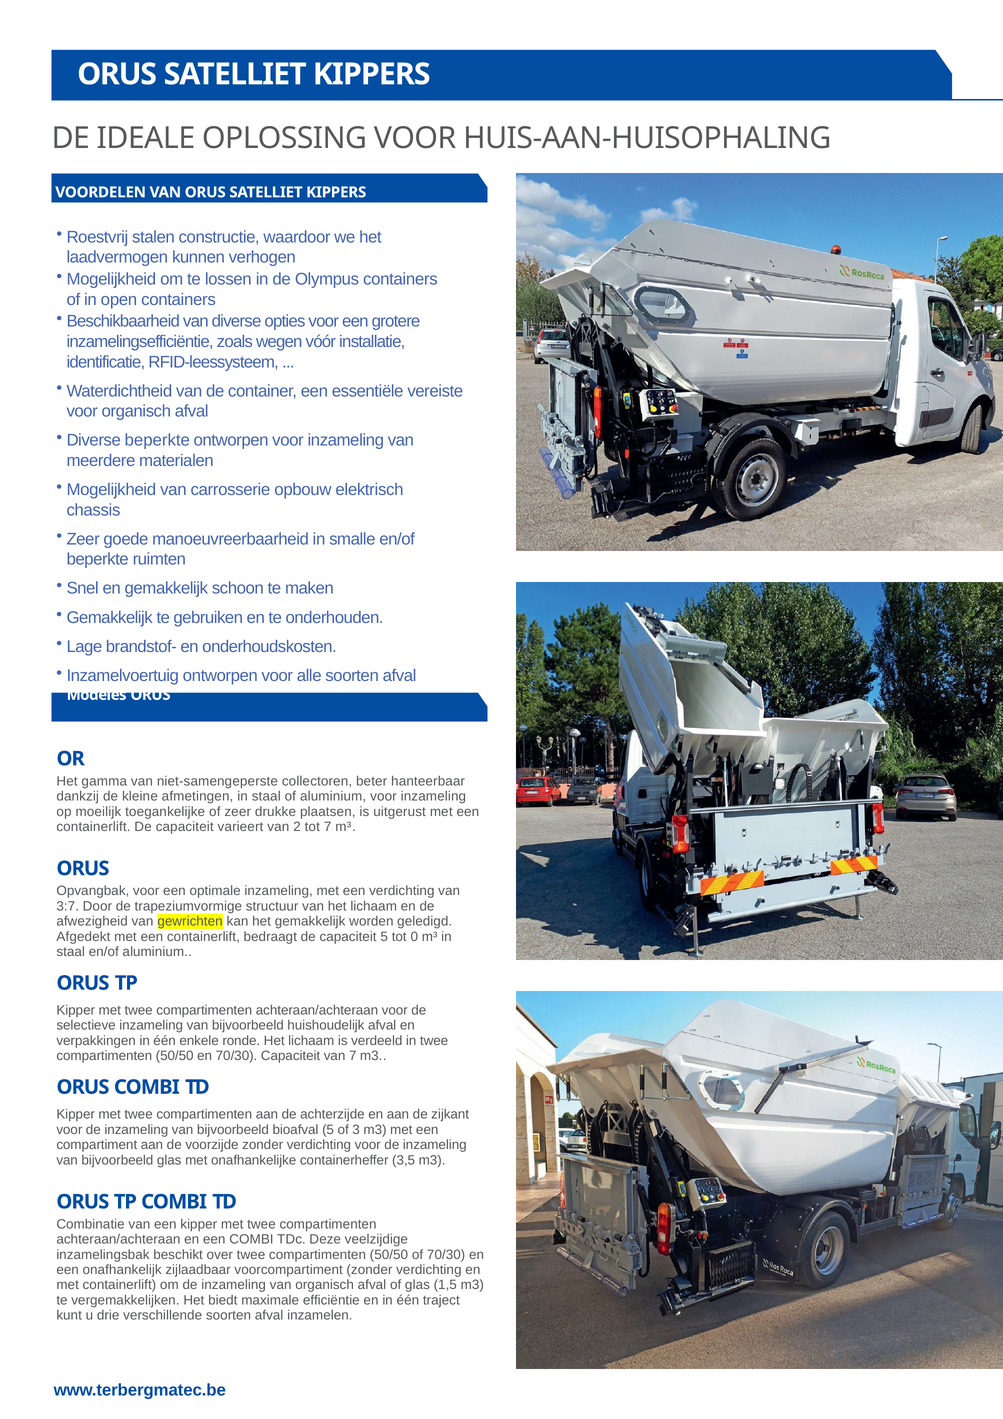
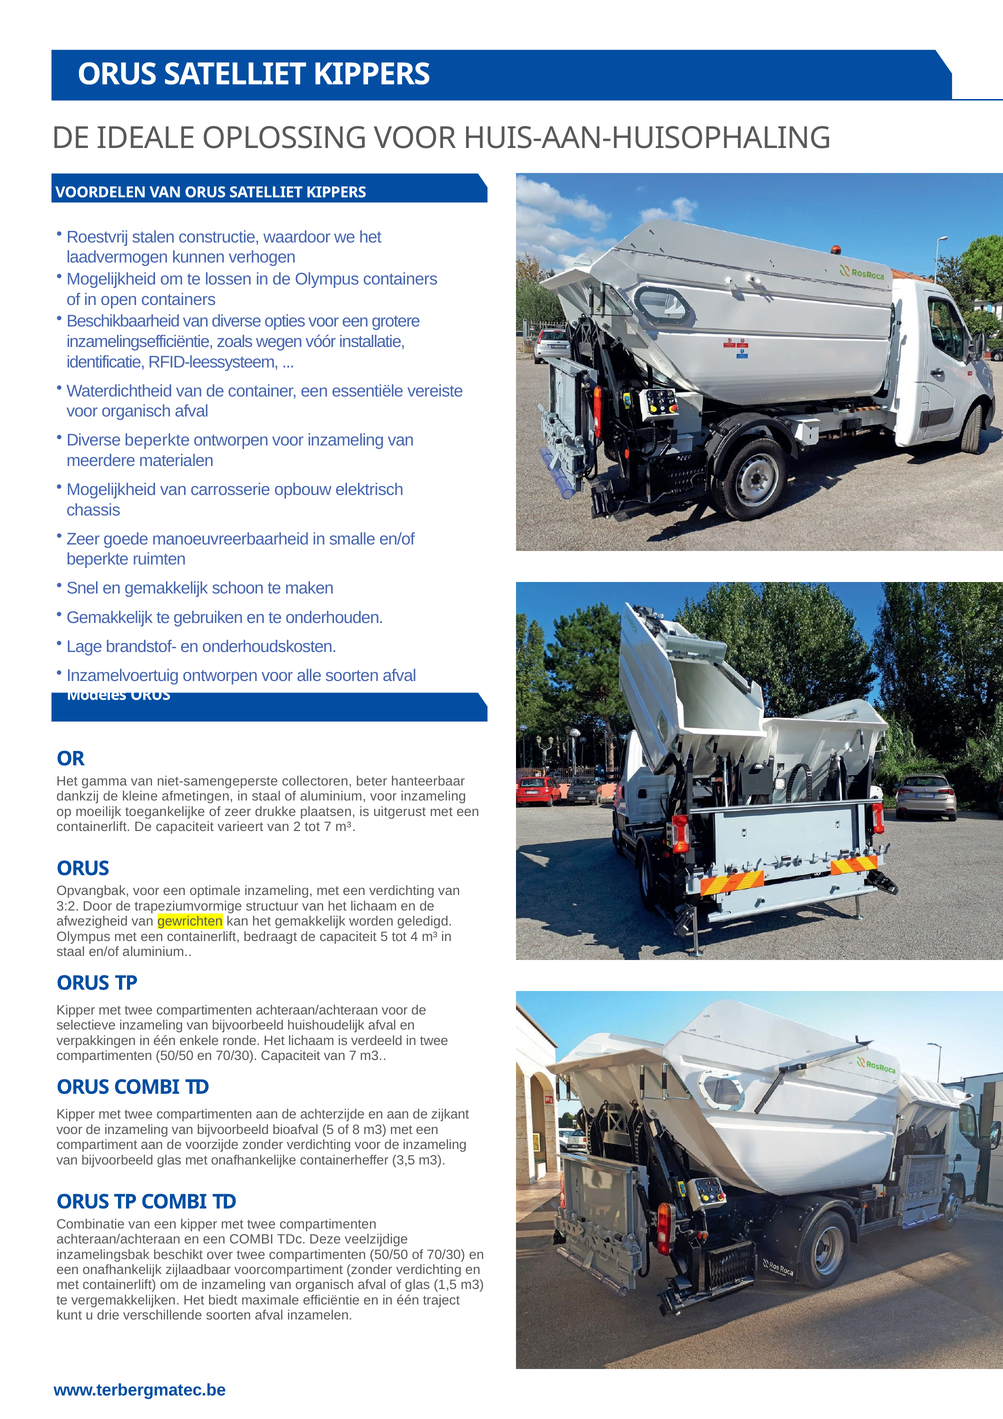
3:7: 3:7 -> 3:2
Afgedekt at (83, 937): Afgedekt -> Olympus
0: 0 -> 4
3: 3 -> 8
